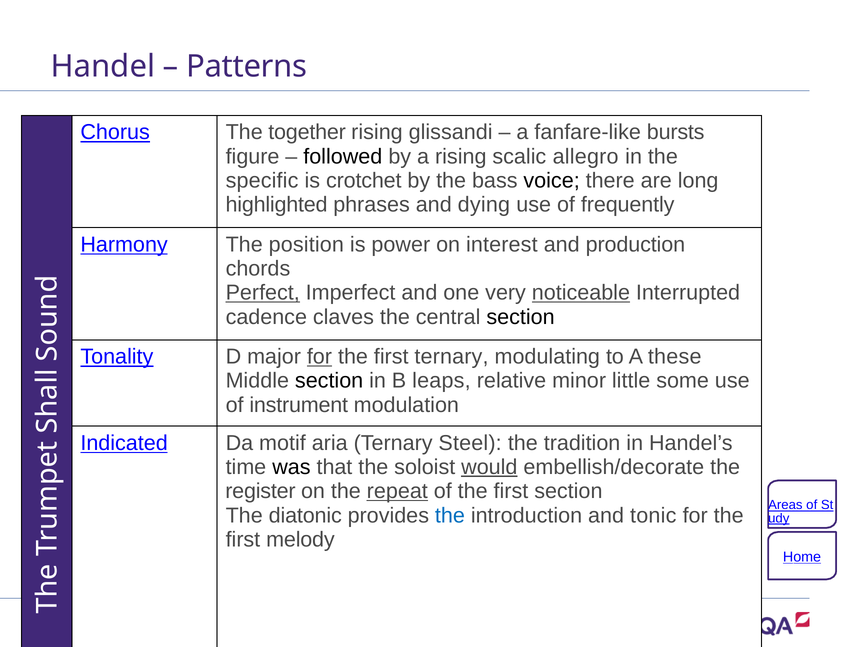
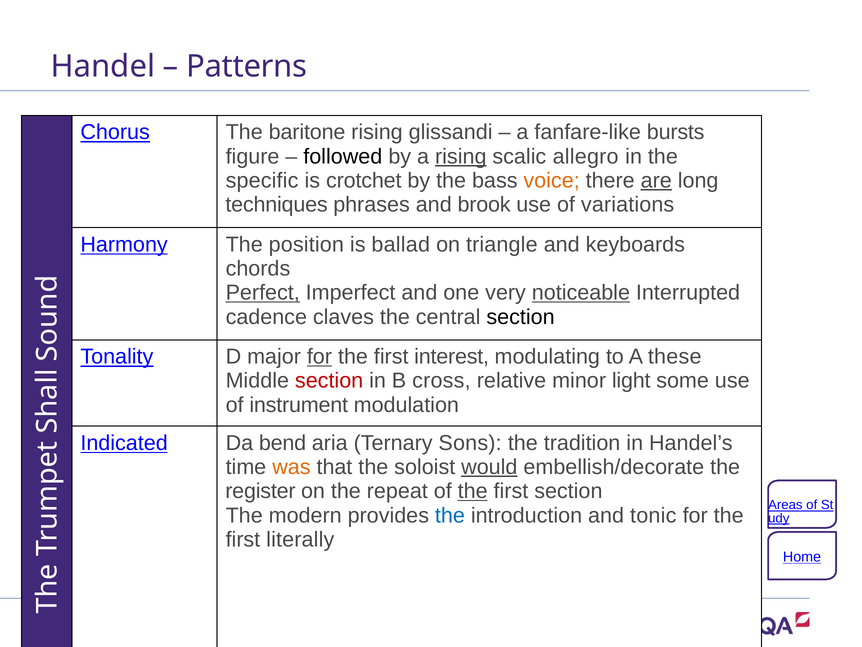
together: together -> baritone
rising at (461, 156) underline: none -> present
voice colour: black -> orange
are underline: none -> present
highlighted: highlighted -> techniques
dying: dying -> brook
frequently: frequently -> variations
power: power -> ballad
interest: interest -> triangle
production: production -> keyboards
first ternary: ternary -> interest
section at (329, 381) colour: black -> red
leaps: leaps -> cross
little: little -> light
motif: motif -> bend
Steel: Steel -> Sons
was colour: black -> orange
repeat underline: present -> none
the at (473, 491) underline: none -> present
diatonic: diatonic -> modern
melody: melody -> literally
